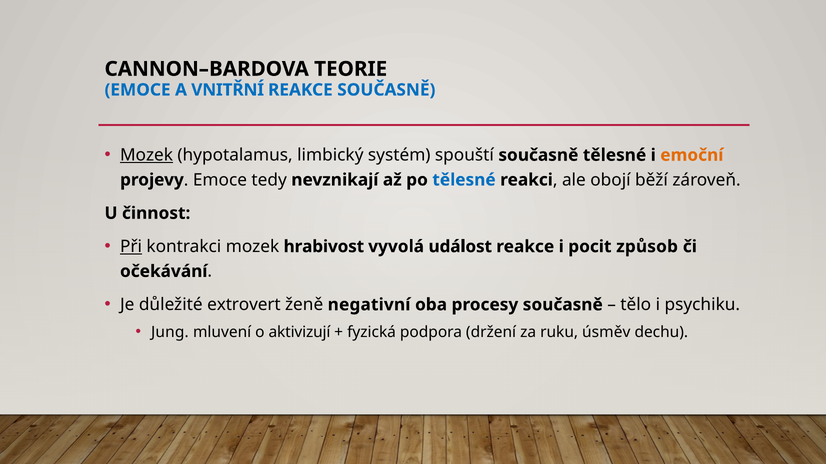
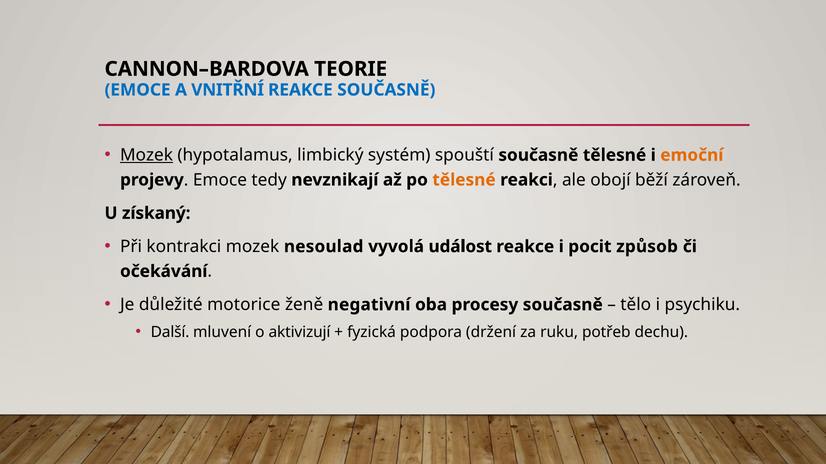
tělesné at (464, 180) colour: blue -> orange
činnost: činnost -> získaný
Při underline: present -> none
hrabivost: hrabivost -> nesoulad
extrovert: extrovert -> motorice
Jung: Jung -> Další
úsměv: úsměv -> potřeb
